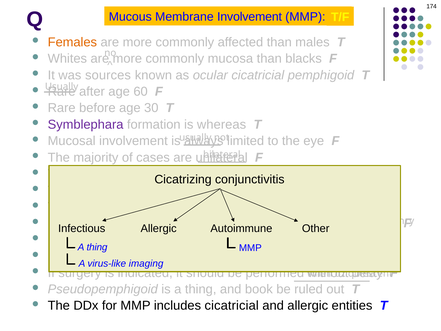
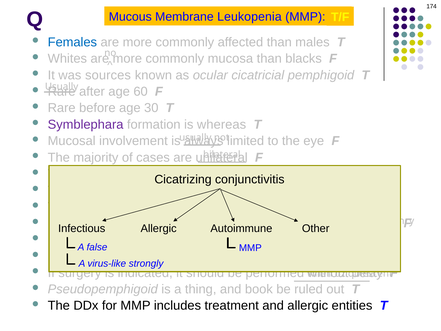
Membrane Involvement: Involvement -> Leukopenia
Females colour: orange -> blue
thing at (97, 247): thing -> false
imaging: imaging -> strongly
includes cicatricial: cicatricial -> treatment
